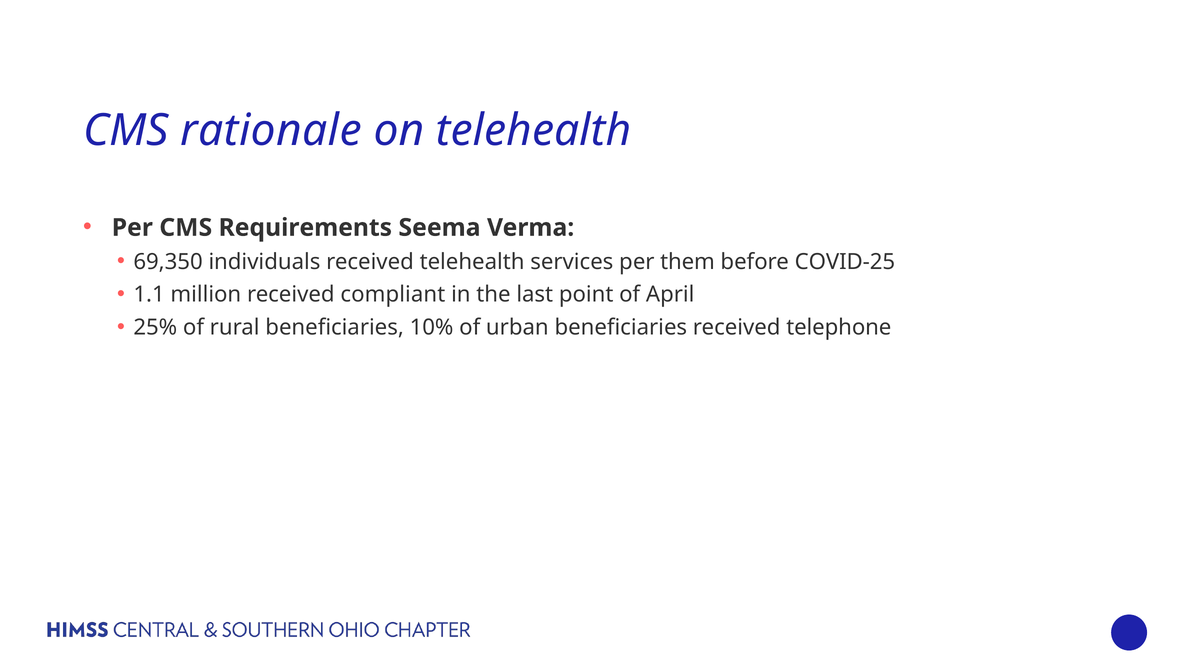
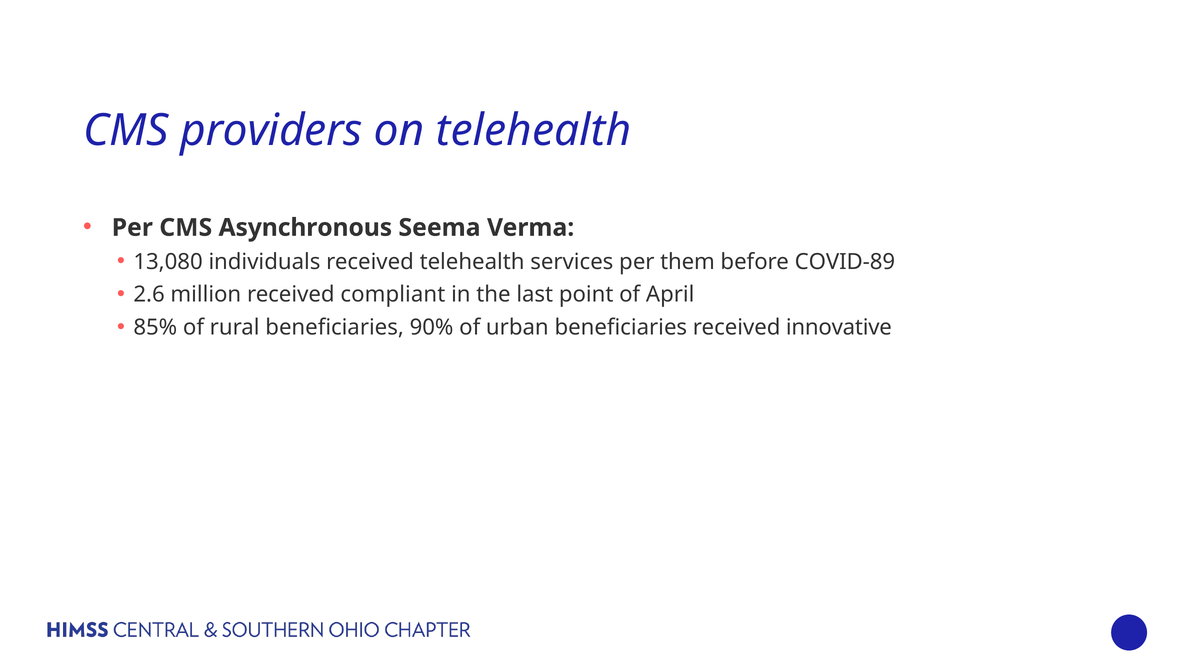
rationale: rationale -> providers
Requirements: Requirements -> Asynchronous
69,350: 69,350 -> 13,080
COVID-25: COVID-25 -> COVID-89
1.1: 1.1 -> 2.6
25%: 25% -> 85%
10%: 10% -> 90%
telephone: telephone -> innovative
